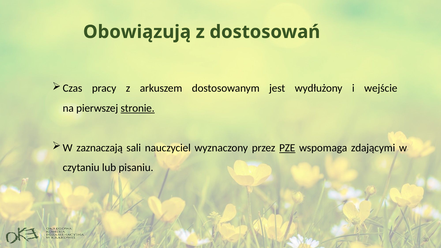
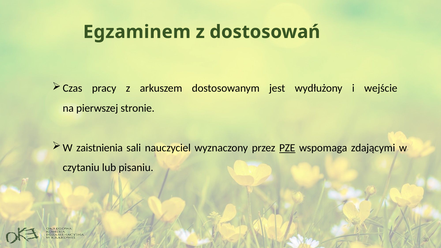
Obowiązują: Obowiązują -> Egzaminem
stronie underline: present -> none
zaznaczają: zaznaczają -> zaistnienia
